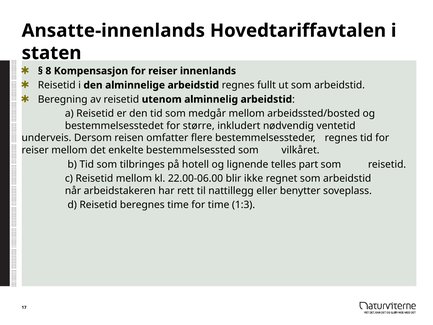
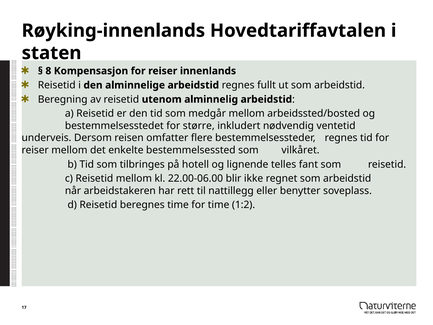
Ansatte-innenlands: Ansatte-innenlands -> Røyking-innenlands
part: part -> fant
1:3: 1:3 -> 1:2
